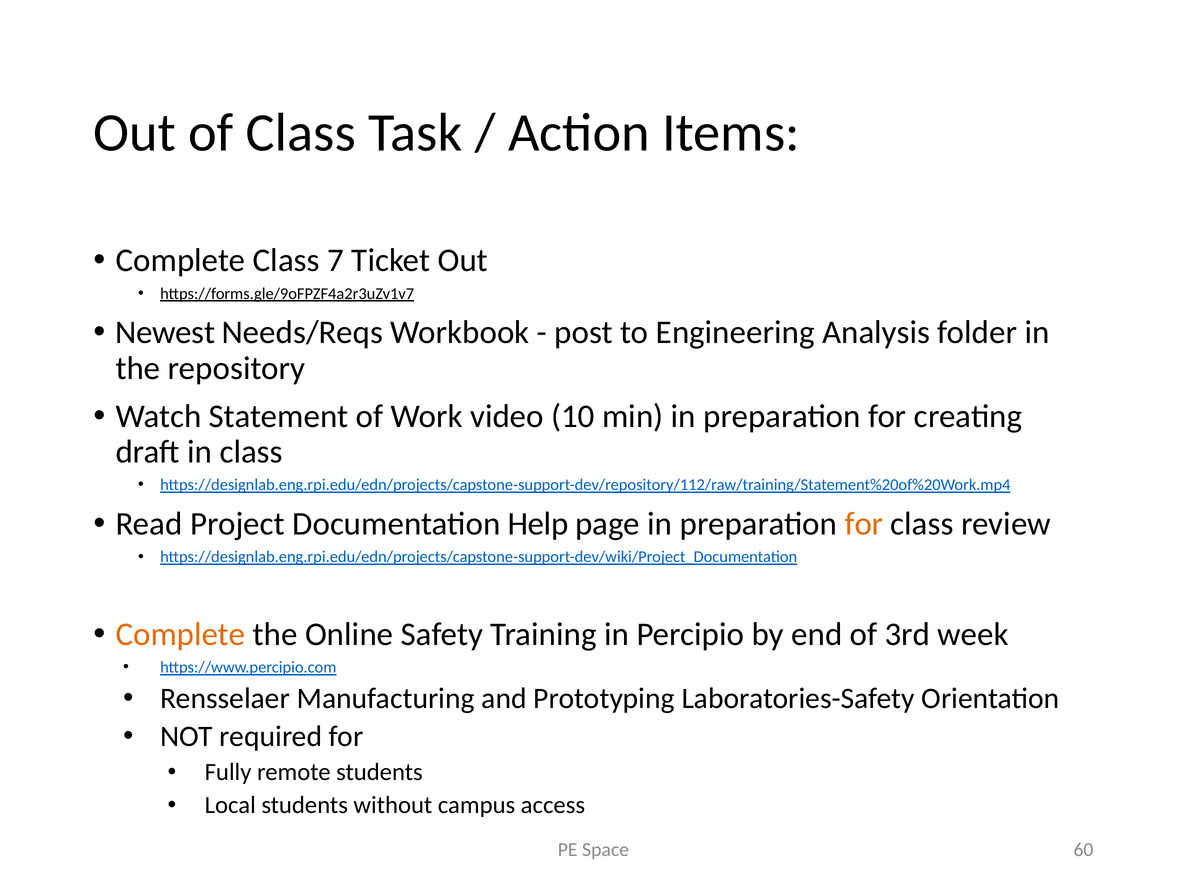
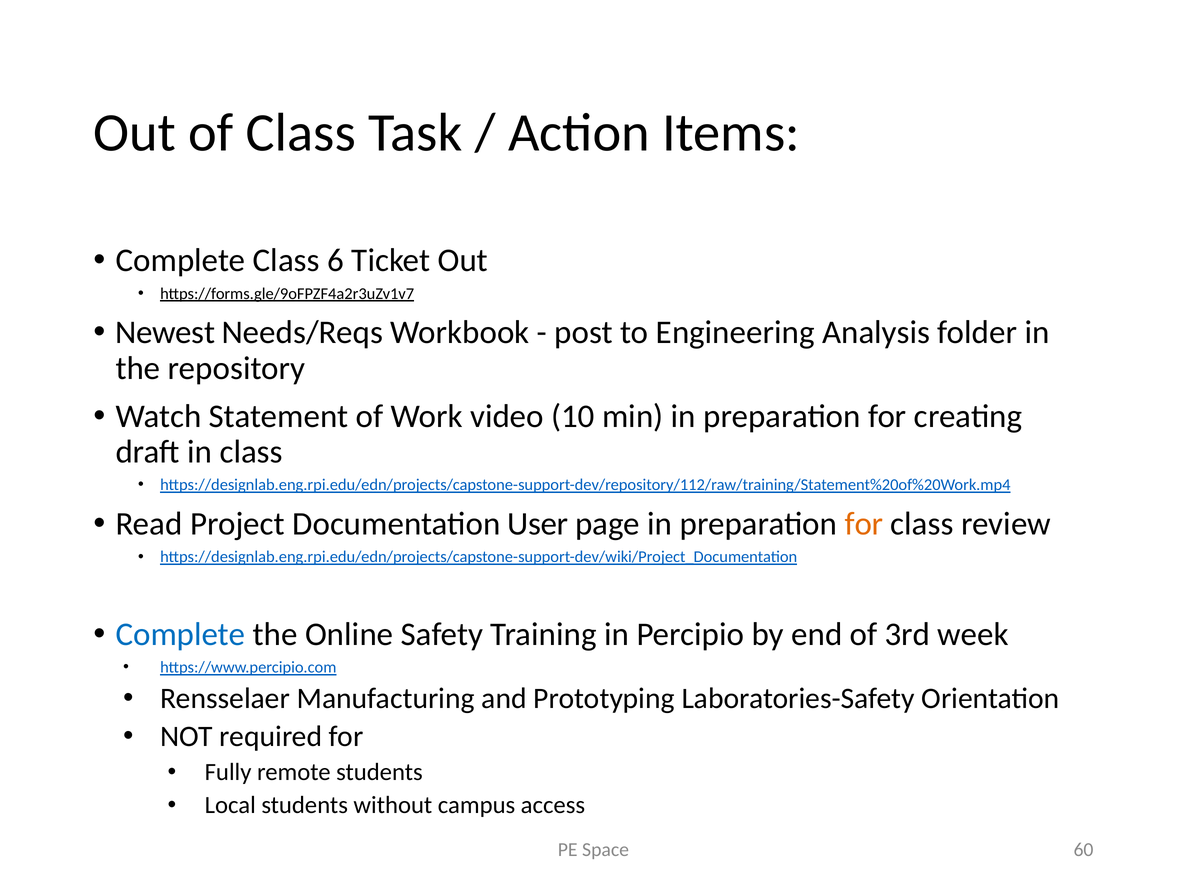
7: 7 -> 6
Help: Help -> User
Complete at (181, 634) colour: orange -> blue
